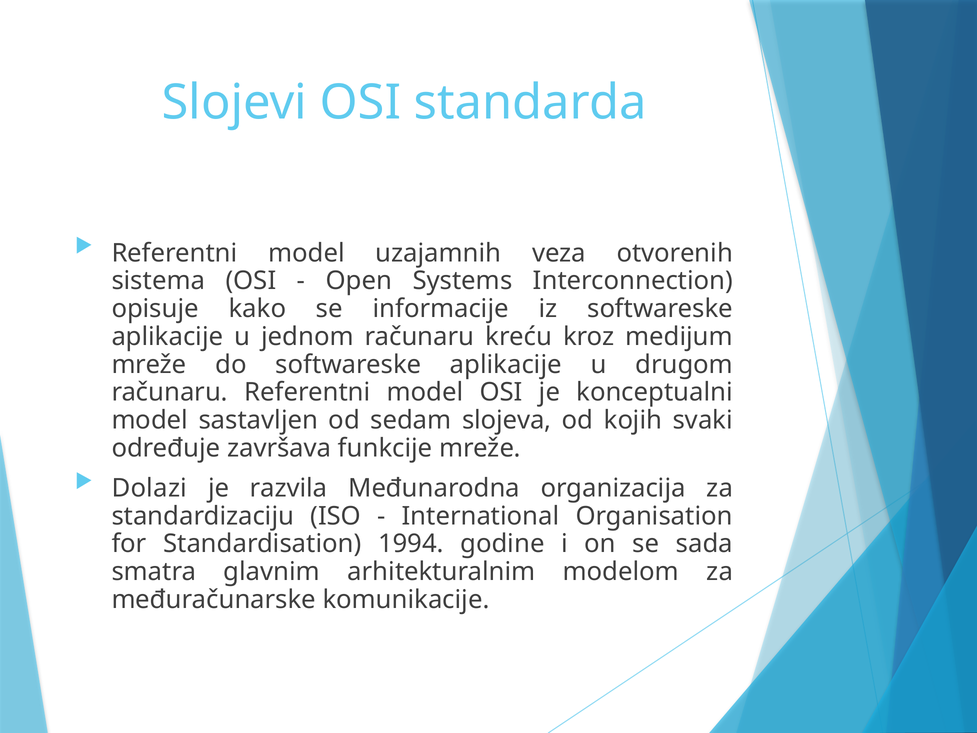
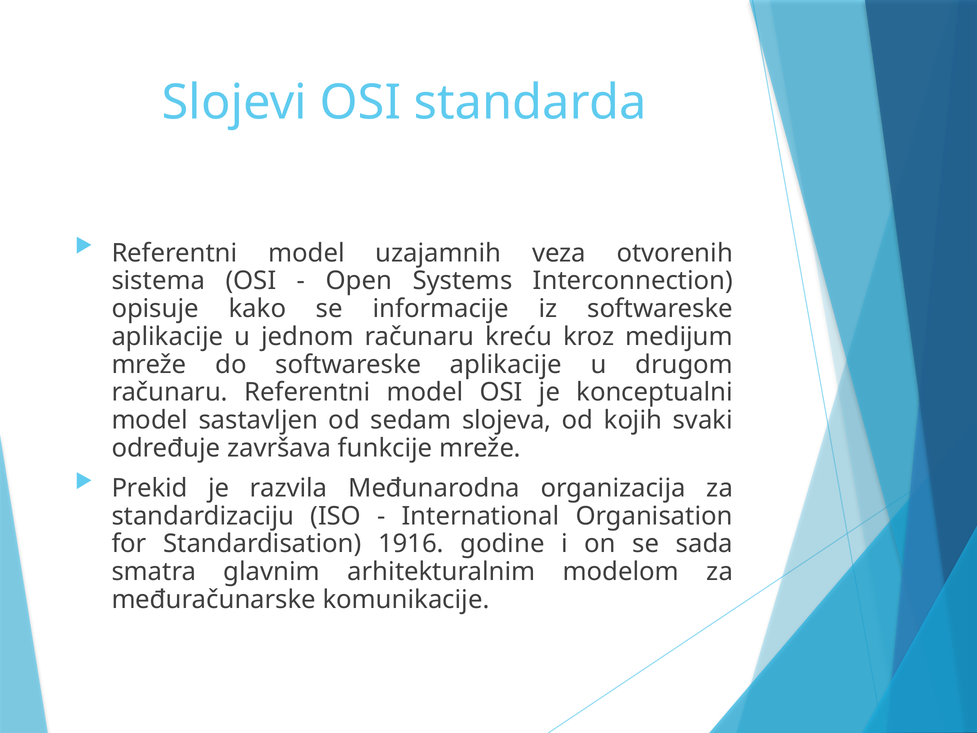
Dolazi: Dolazi -> Prekid
1994: 1994 -> 1916
